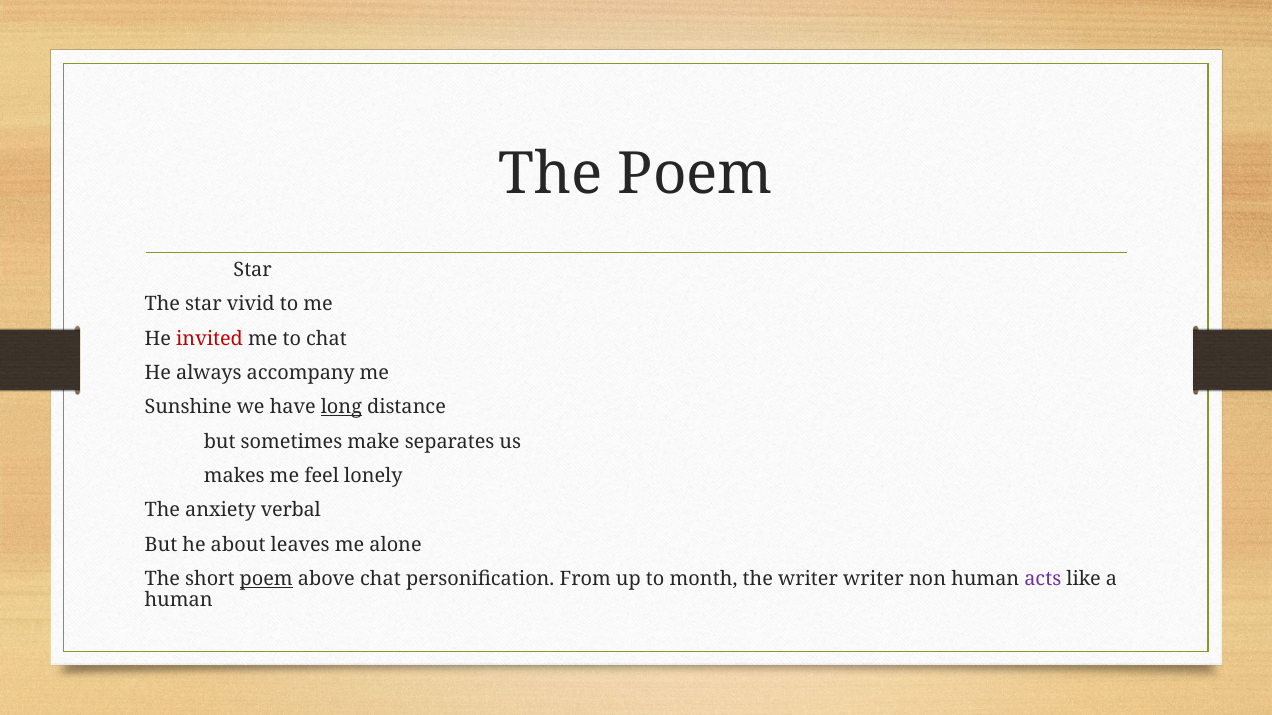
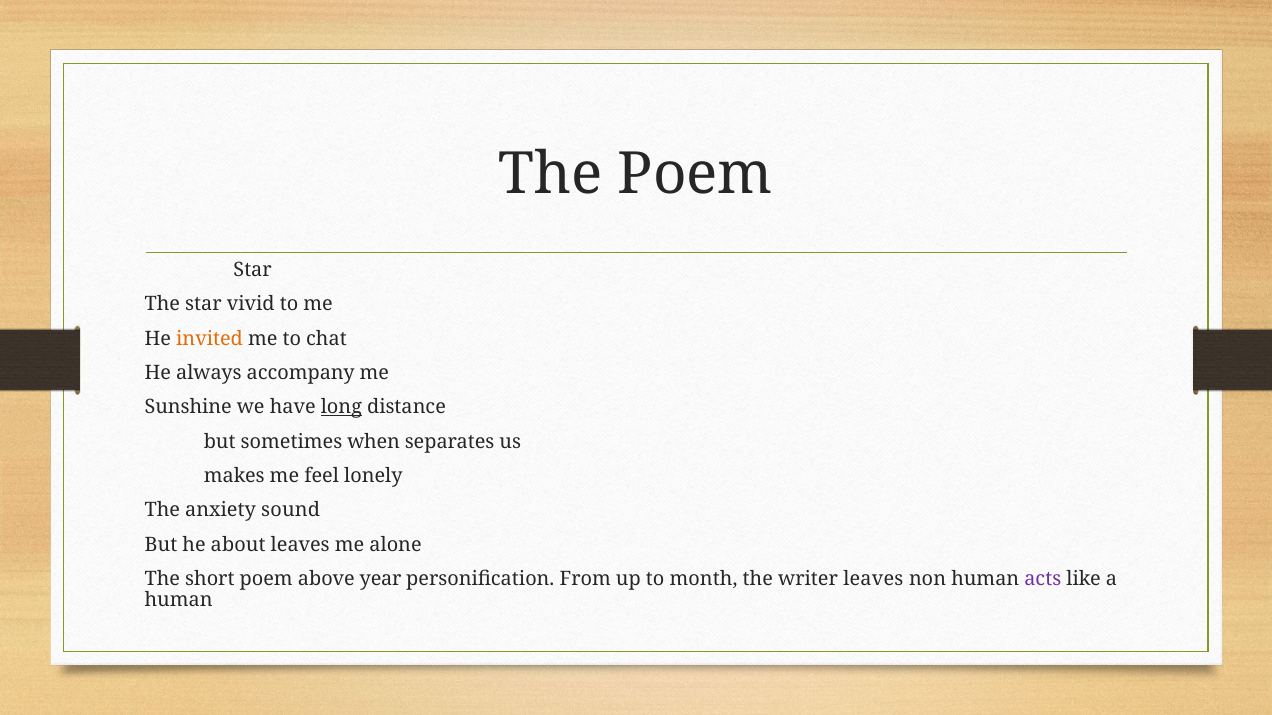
invited colour: red -> orange
make: make -> when
verbal: verbal -> sound
poem at (266, 579) underline: present -> none
above chat: chat -> year
writer writer: writer -> leaves
